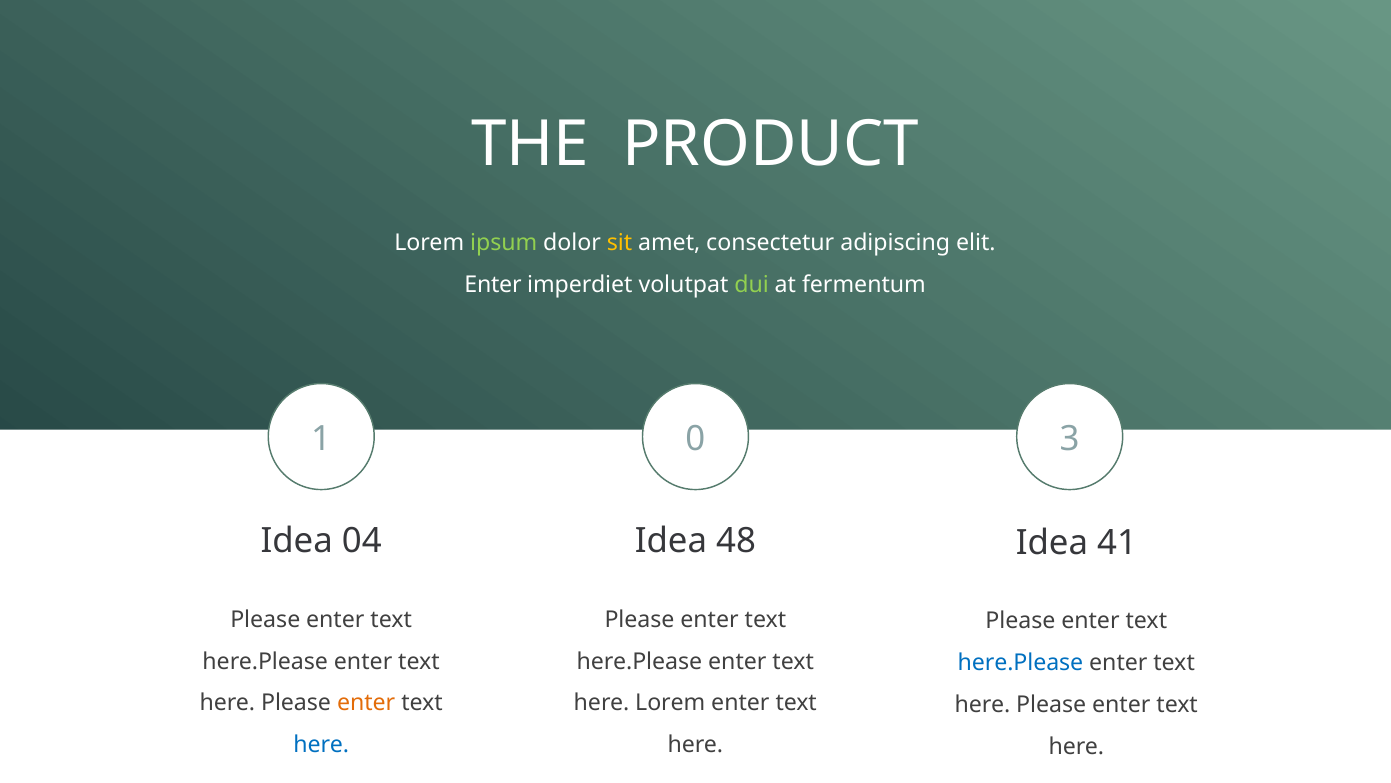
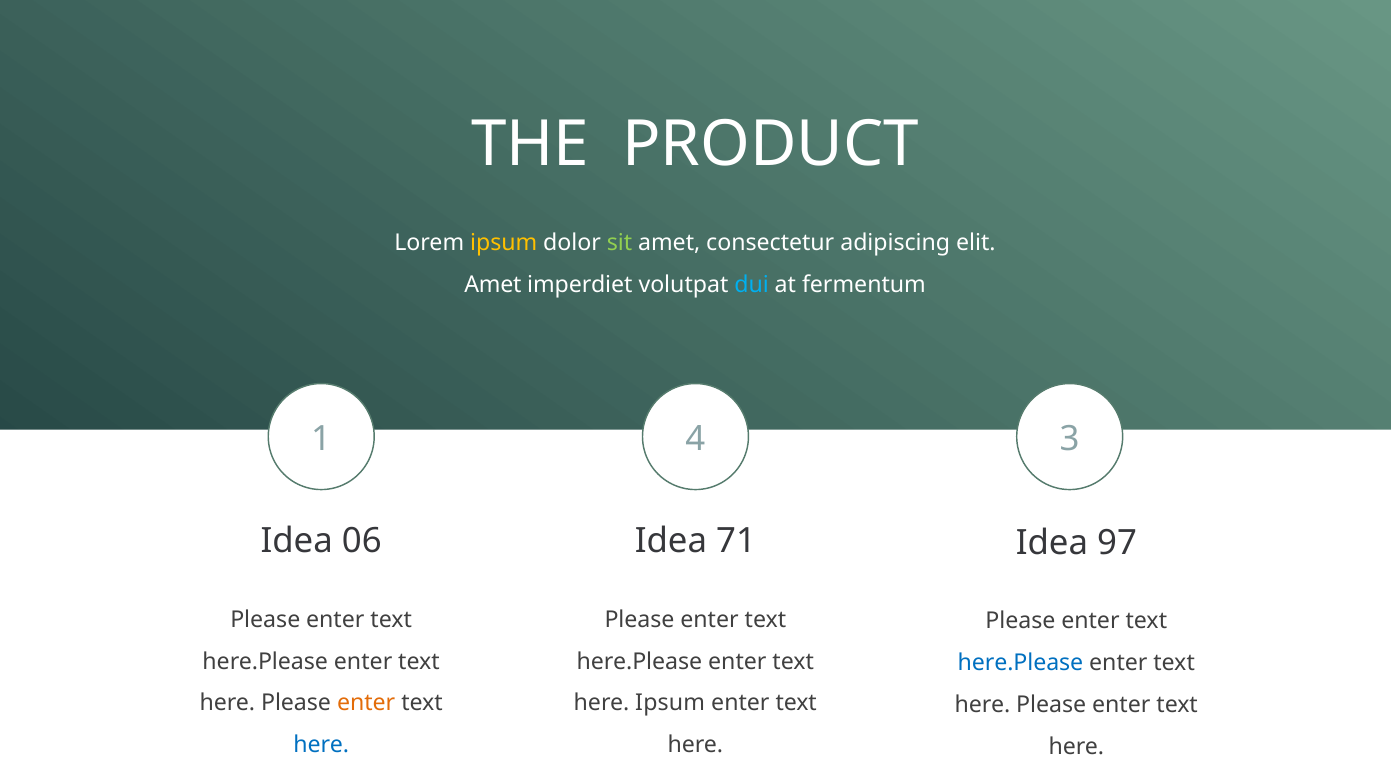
ipsum at (504, 243) colour: light green -> yellow
sit colour: yellow -> light green
Enter at (493, 284): Enter -> Amet
dui colour: light green -> light blue
0: 0 -> 4
04: 04 -> 06
48: 48 -> 71
41: 41 -> 97
Lorem at (670, 703): Lorem -> Ipsum
